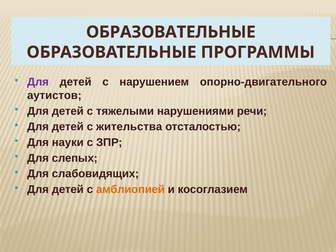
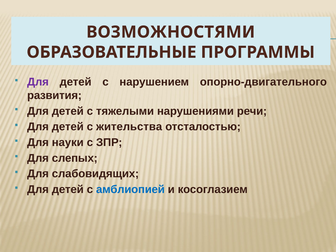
ОБРАЗОВАТЕЛЬНЫЕ at (171, 32): ОБРАЗОВАТЕЛЬНЫЕ -> ВОЗМОЖНОСТЯМИ
аутистов: аутистов -> развития
амблиопией colour: orange -> blue
